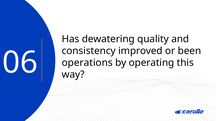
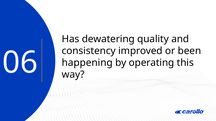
operations: operations -> happening
